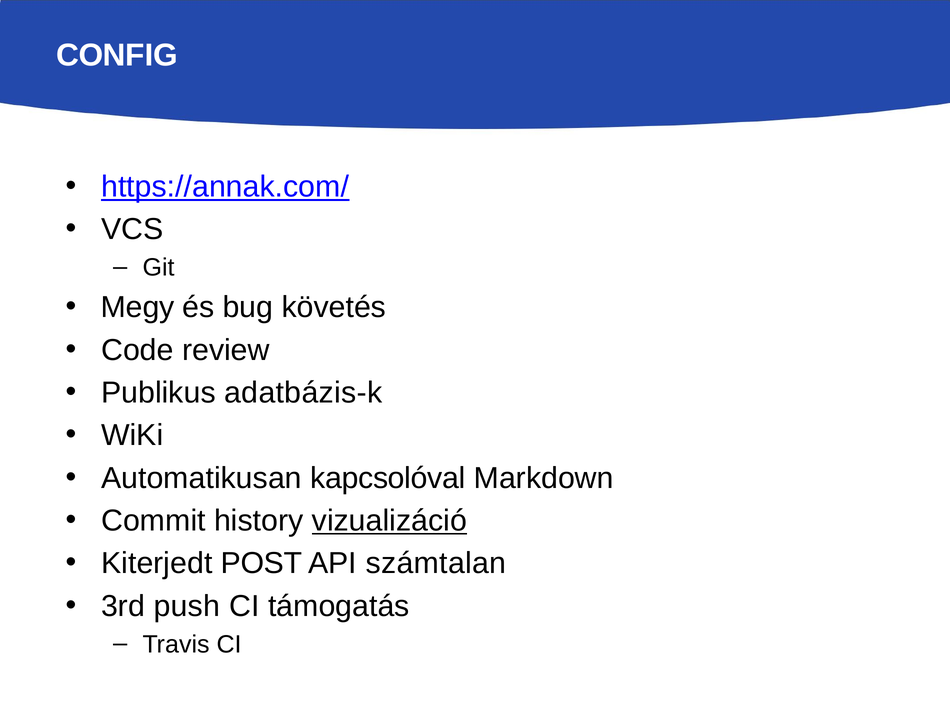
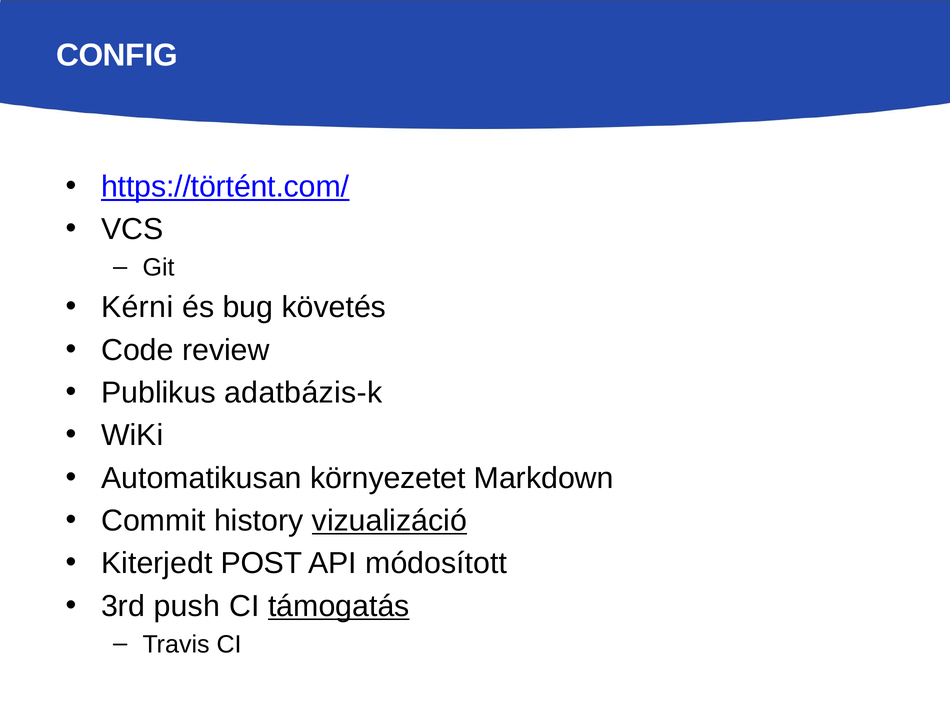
https://annak.com/: https://annak.com/ -> https://történt.com/
Megy: Megy -> Kérni
kapcsolóval: kapcsolóval -> környezetet
számtalan: számtalan -> módosított
támogatás underline: none -> present
